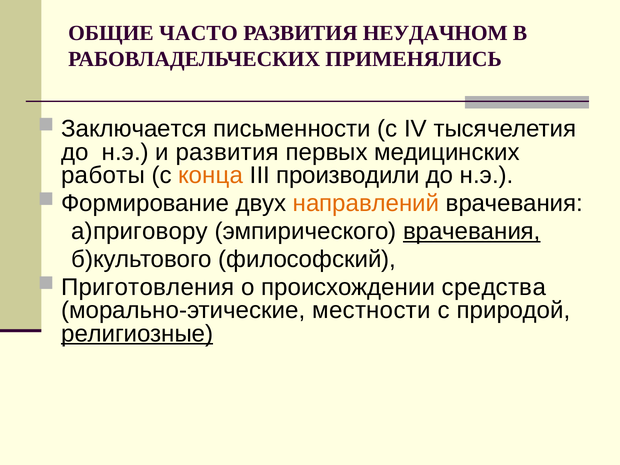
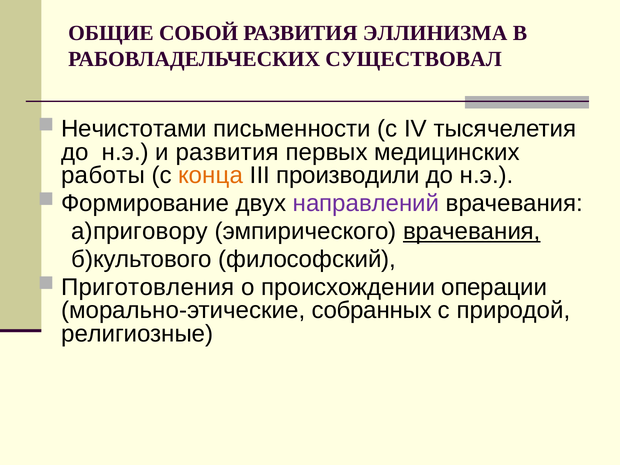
ЧАСТО: ЧАСТО -> СОБОЙ
НЕУДАЧНОМ: НЕУДАЧНОМ -> ЭЛЛИНИЗМА
ПРИМЕНЯЛИСЬ: ПРИМЕНЯЛИСЬ -> СУЩЕСТВОВАЛ
Заключается: Заключается -> Нечистотами
направлений colour: orange -> purple
средства: средства -> операции
местности: местности -> собранных
религиозные underline: present -> none
